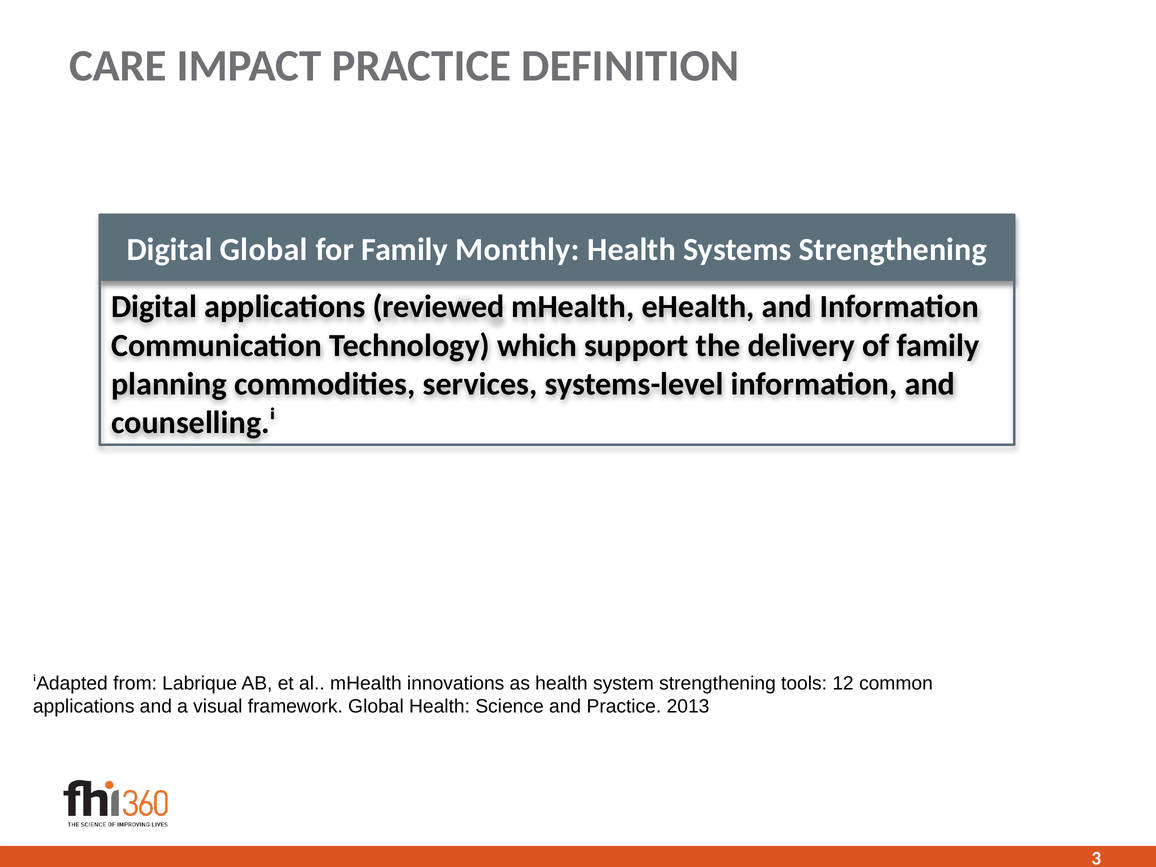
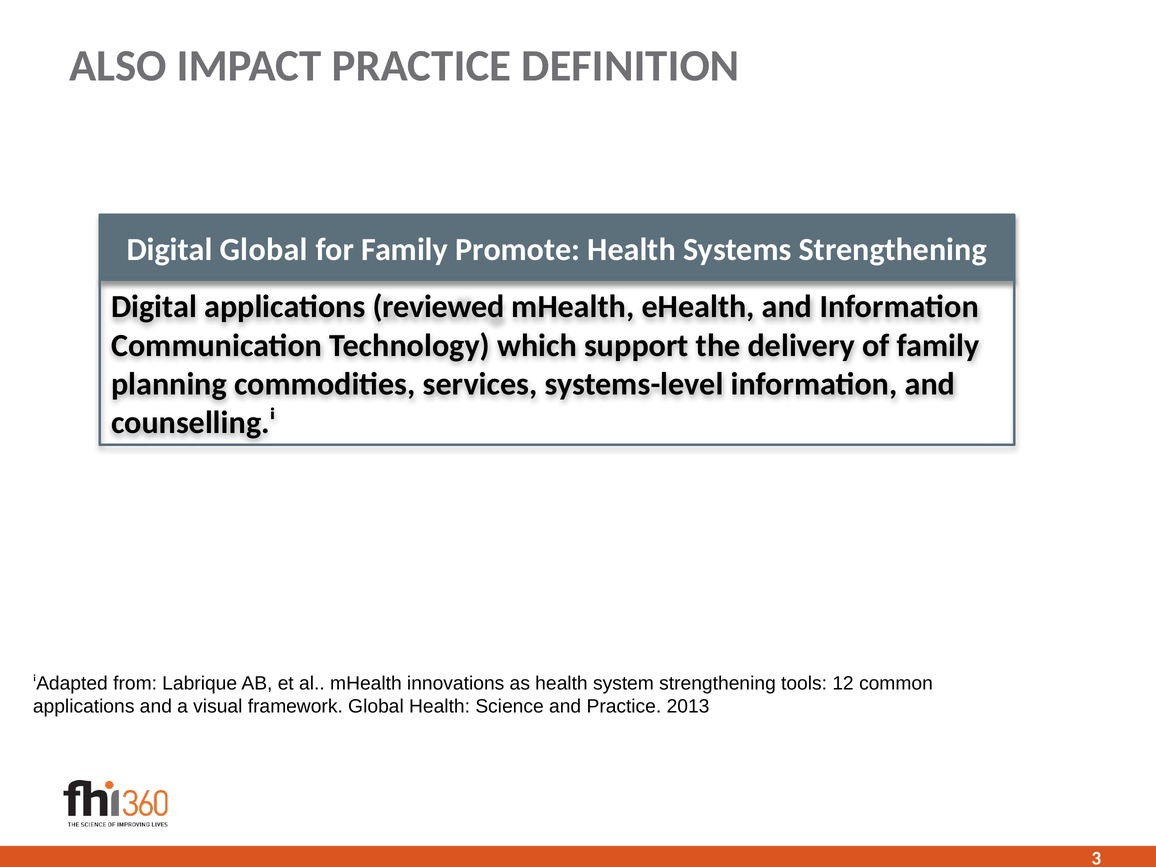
CARE: CARE -> ALSO
Monthly: Monthly -> Promote
